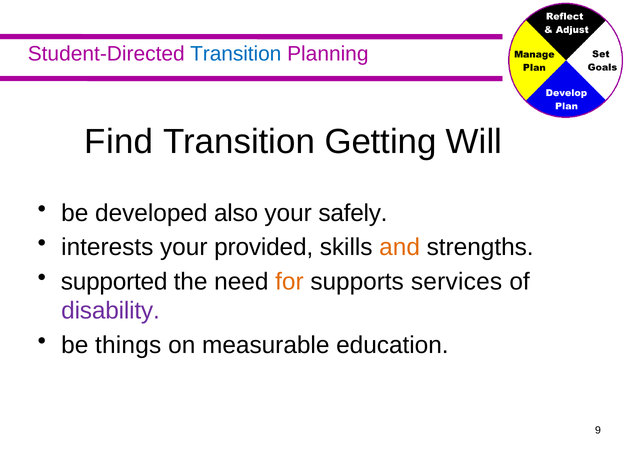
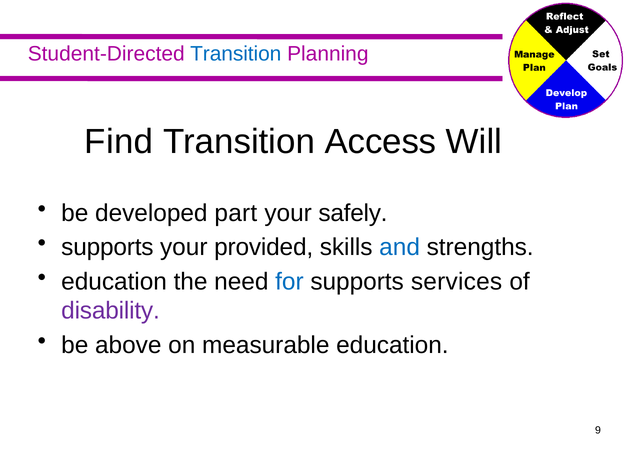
Getting: Getting -> Access
also: also -> part
interests at (107, 247): interests -> supports
and colour: orange -> blue
supported at (114, 282): supported -> education
for colour: orange -> blue
things: things -> above
